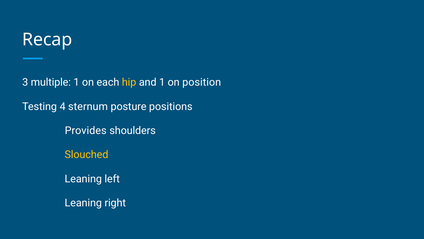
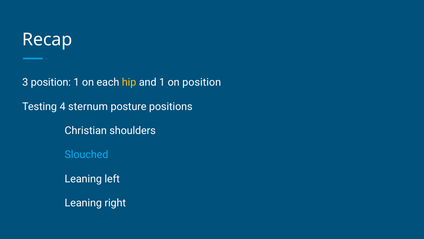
3 multiple: multiple -> position
Provides: Provides -> Christian
Slouched colour: yellow -> light blue
